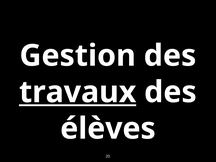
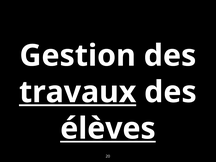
élèves underline: none -> present
